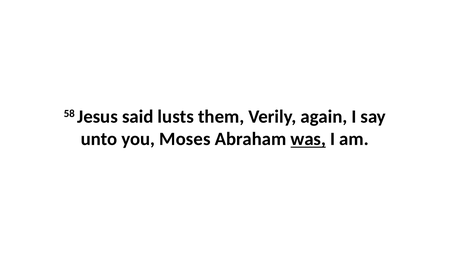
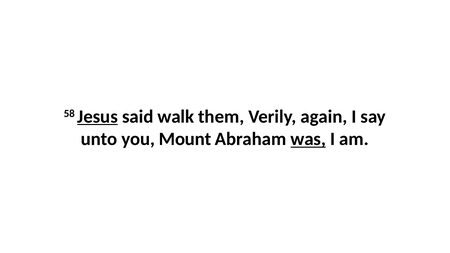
Jesus underline: none -> present
lusts: lusts -> walk
Moses: Moses -> Mount
